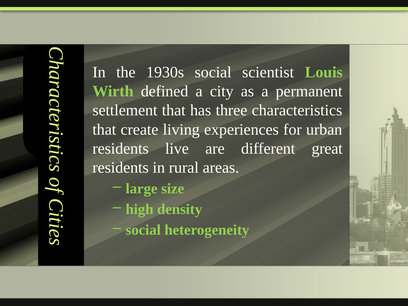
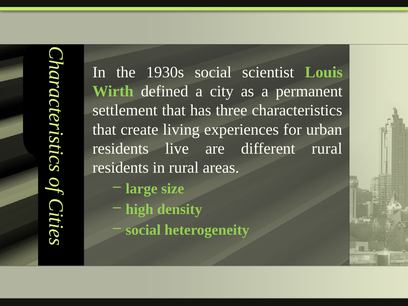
different great: great -> rural
